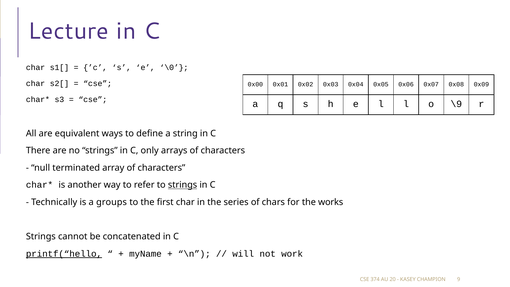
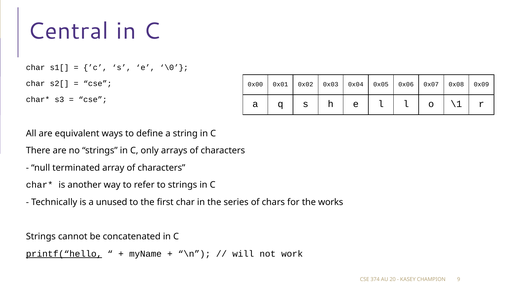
Lecture: Lecture -> Central
\9: \9 -> \1
strings at (183, 185) underline: present -> none
groups: groups -> unused
